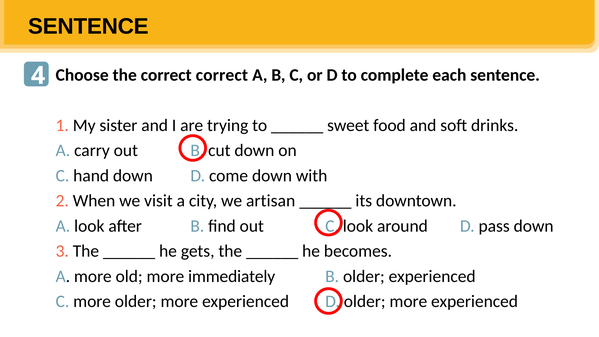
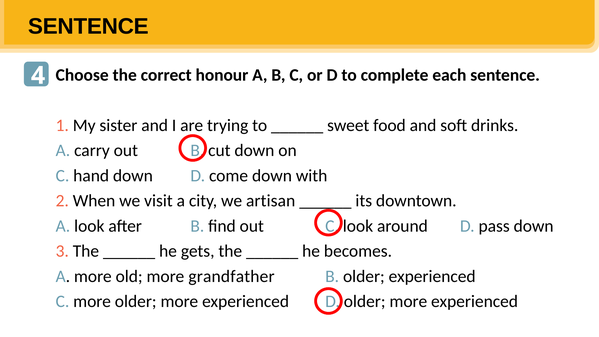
correct correct: correct -> honour
immediately: immediately -> grandfather
